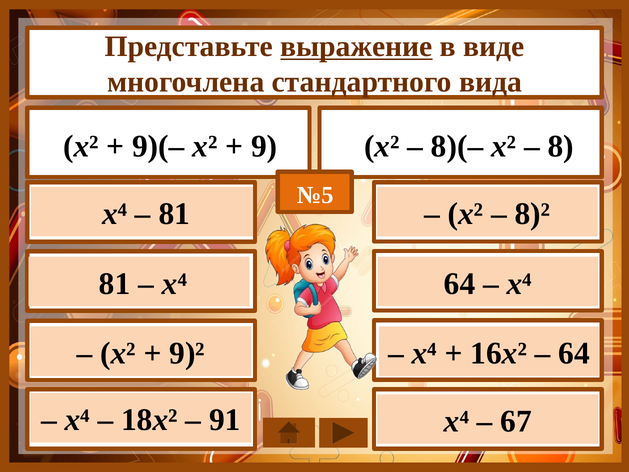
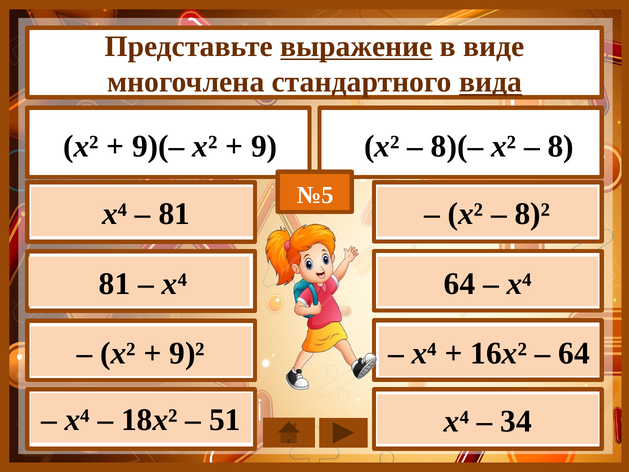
вида underline: none -> present
91: 91 -> 51
67: 67 -> 34
